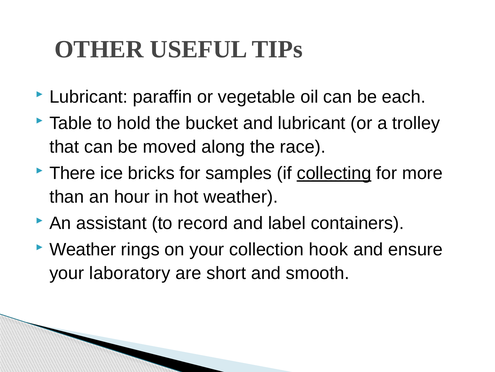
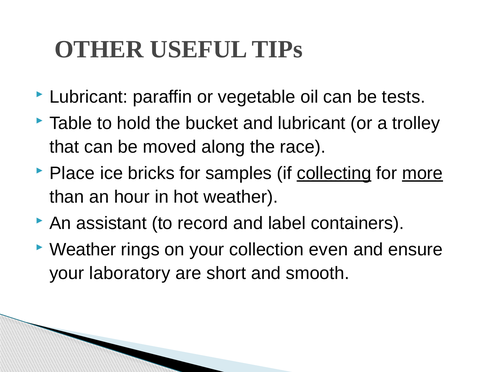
each: each -> tests
There: There -> Place
more underline: none -> present
hook: hook -> even
